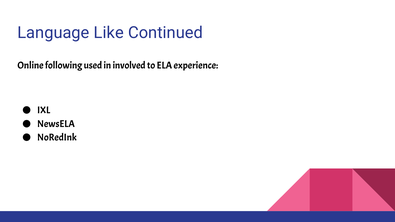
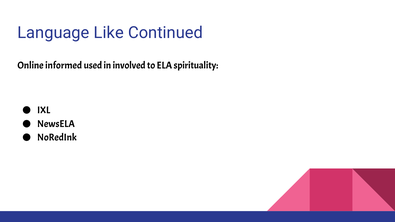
following: following -> informed
experience: experience -> spirituality
